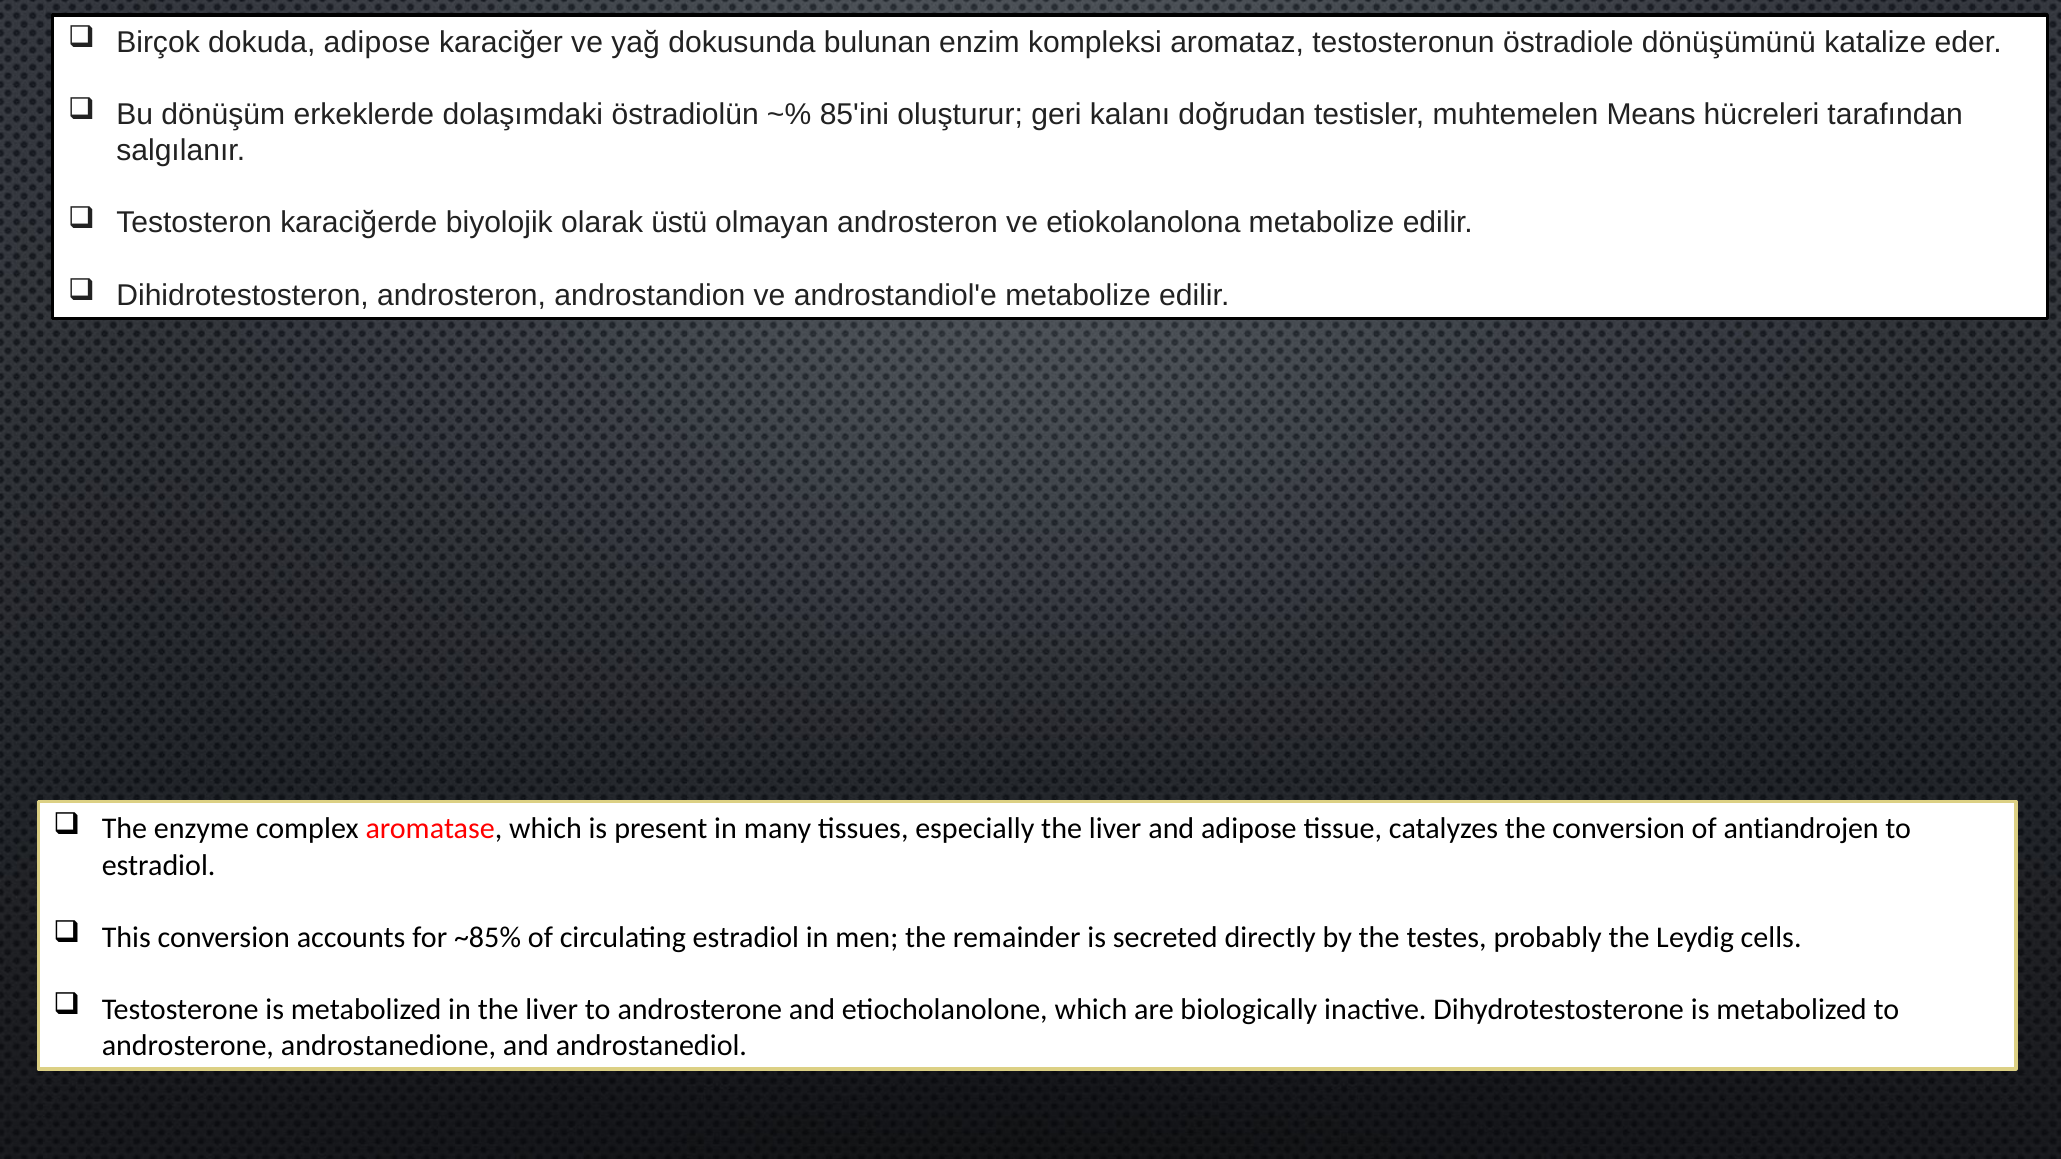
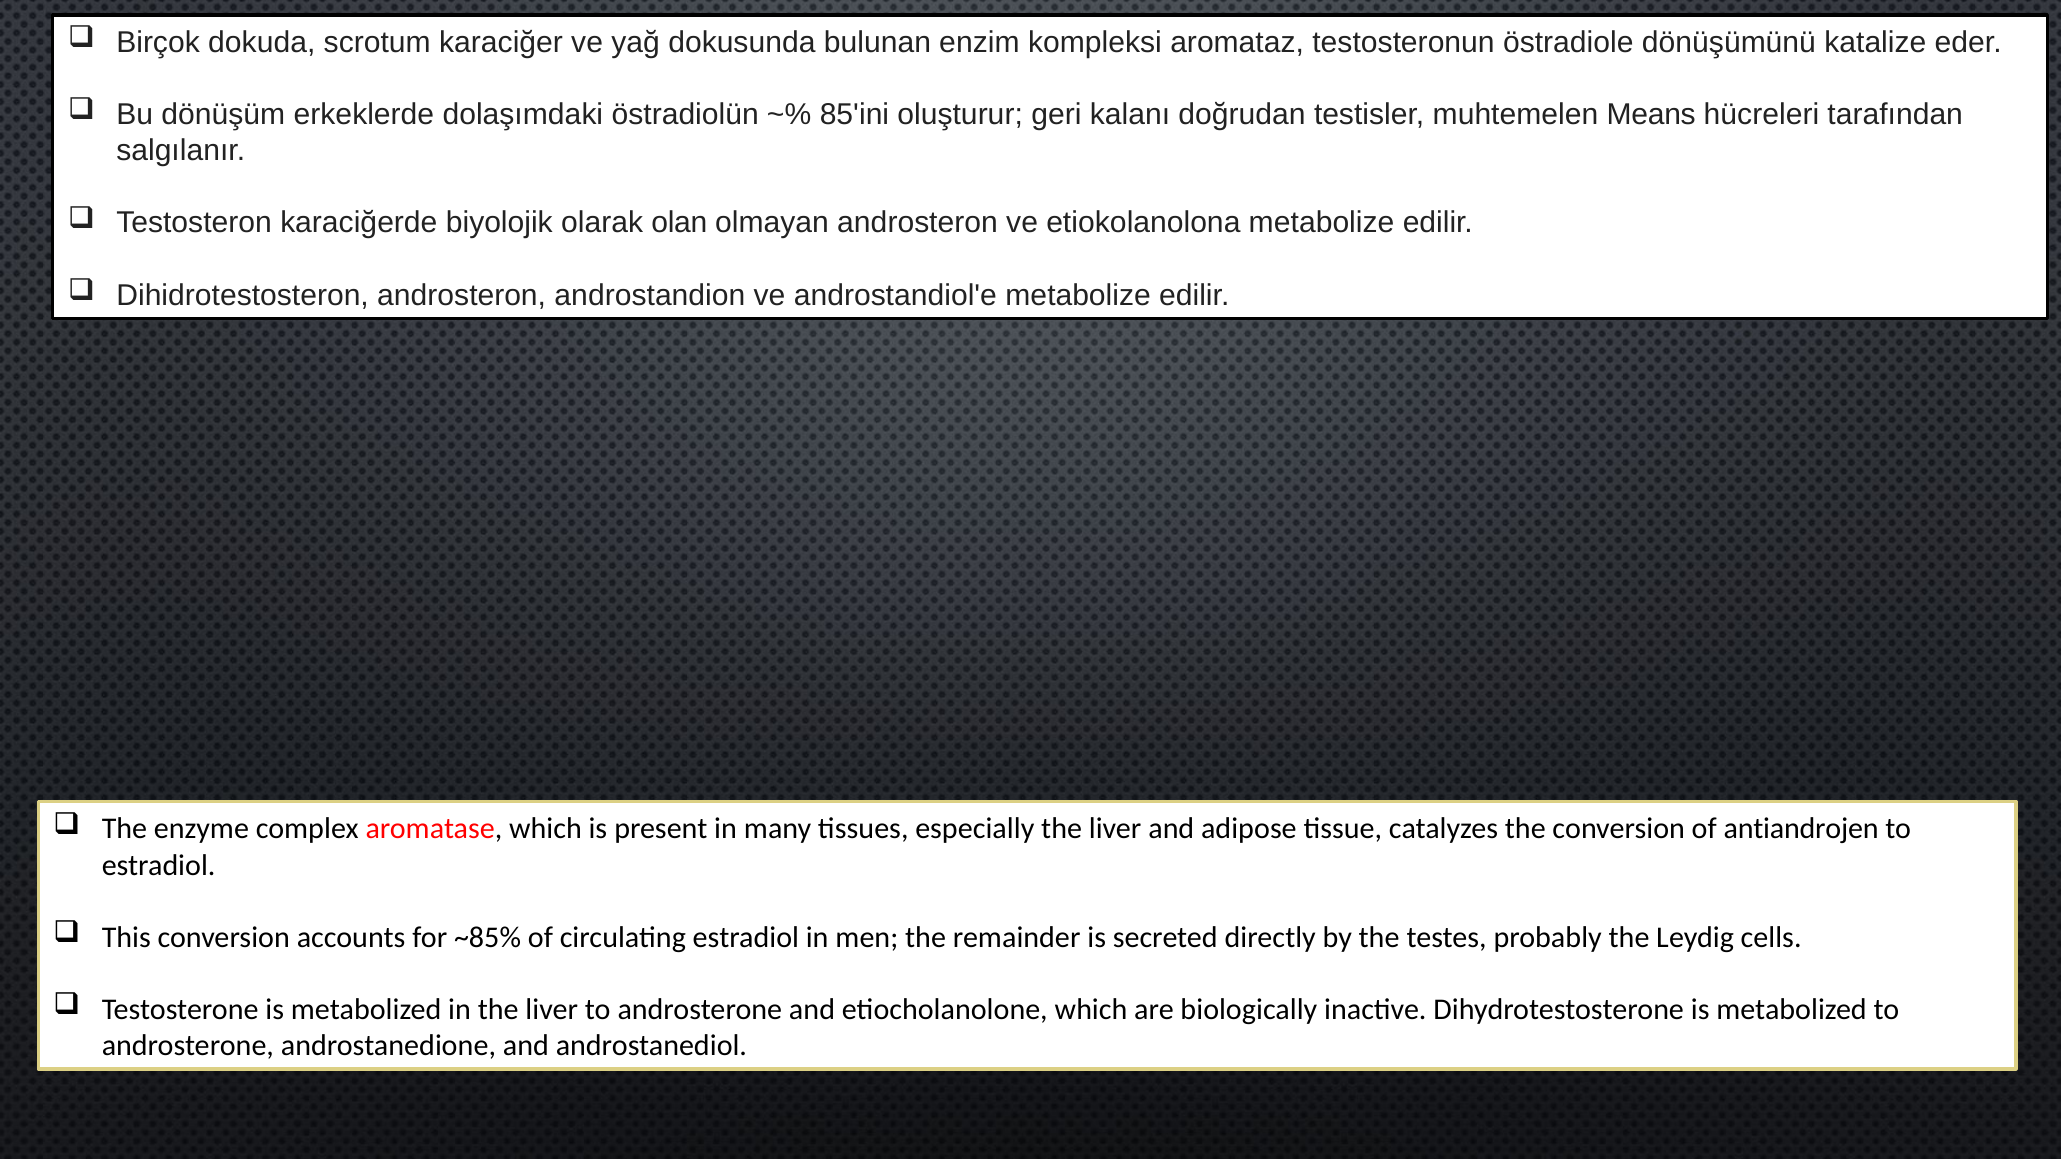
dokuda adipose: adipose -> scrotum
üstü: üstü -> olan
